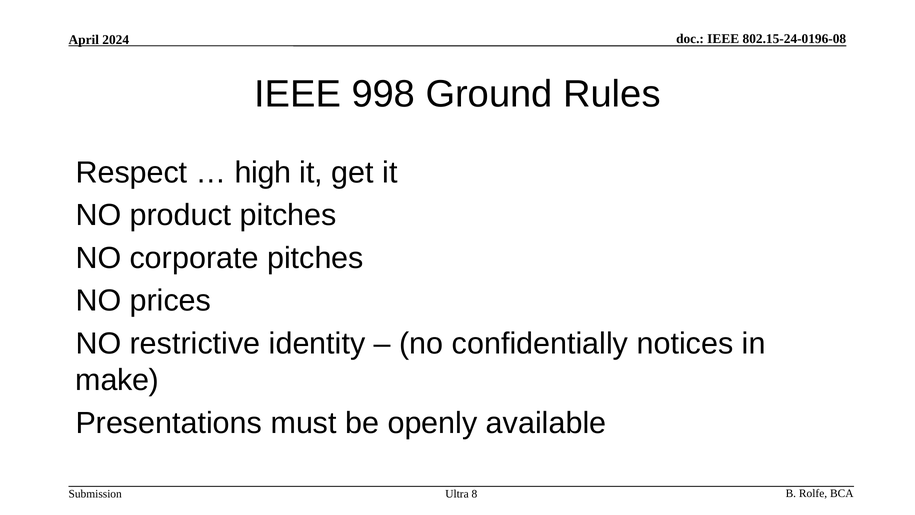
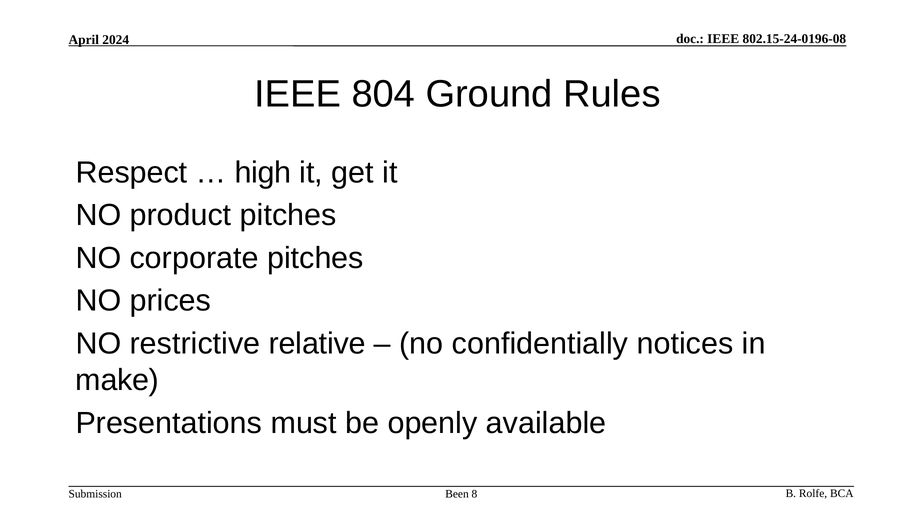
998: 998 -> 804
identity: identity -> relative
Ultra: Ultra -> Been
